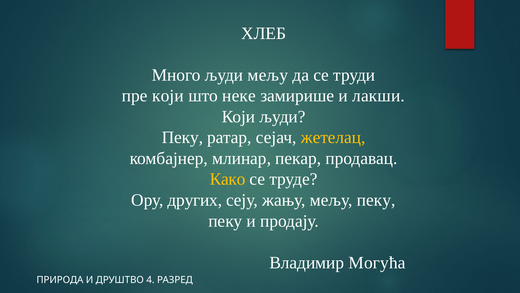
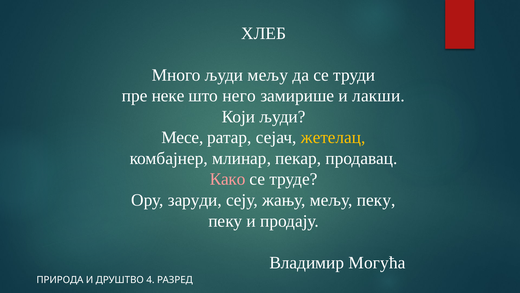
пре који: који -> неке
неке: неке -> него
Пеку at (182, 137): Пеку -> Месе
Како colour: yellow -> pink
других: других -> заруди
